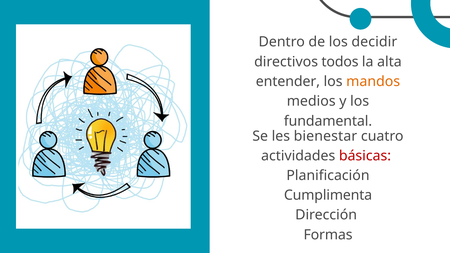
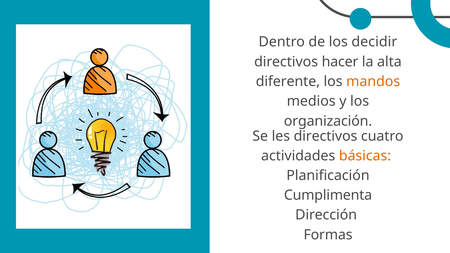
todos: todos -> hacer
entender: entender -> diferente
fundamental: fundamental -> organización
les bienestar: bienestar -> directivos
básicas colour: red -> orange
